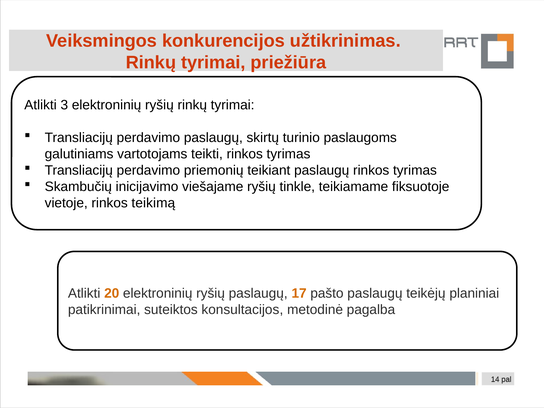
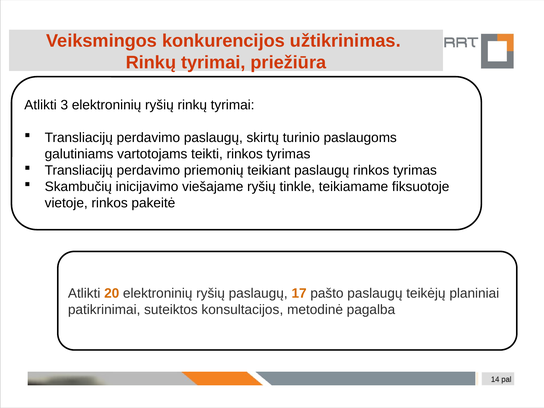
teikimą: teikimą -> pakeitė
